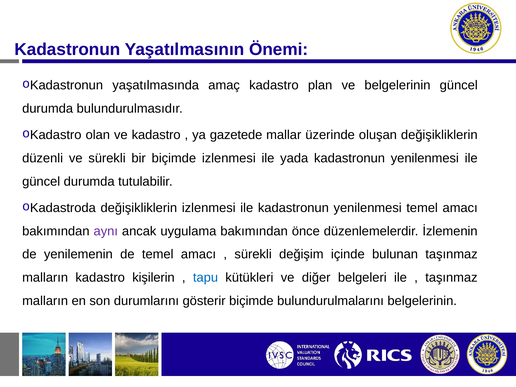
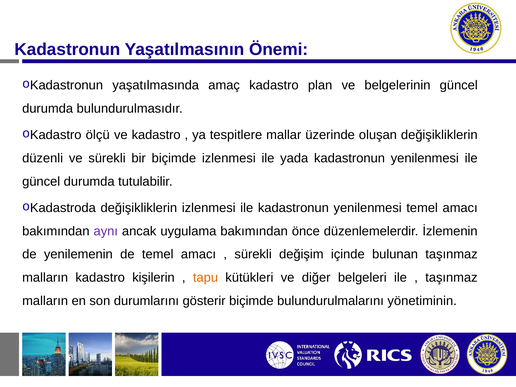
olan: olan -> ölçü
gazetede: gazetede -> tespitlere
tapu colour: blue -> orange
bulundurulmalarını belgelerinin: belgelerinin -> yönetiminin
